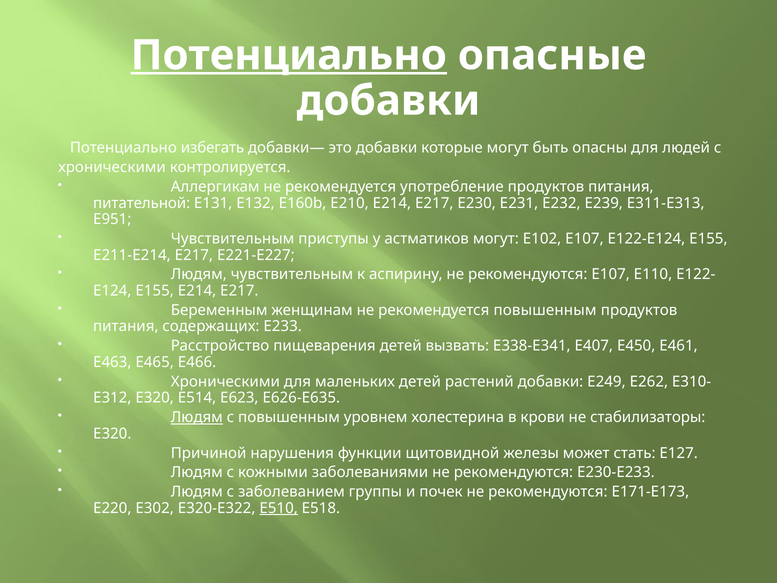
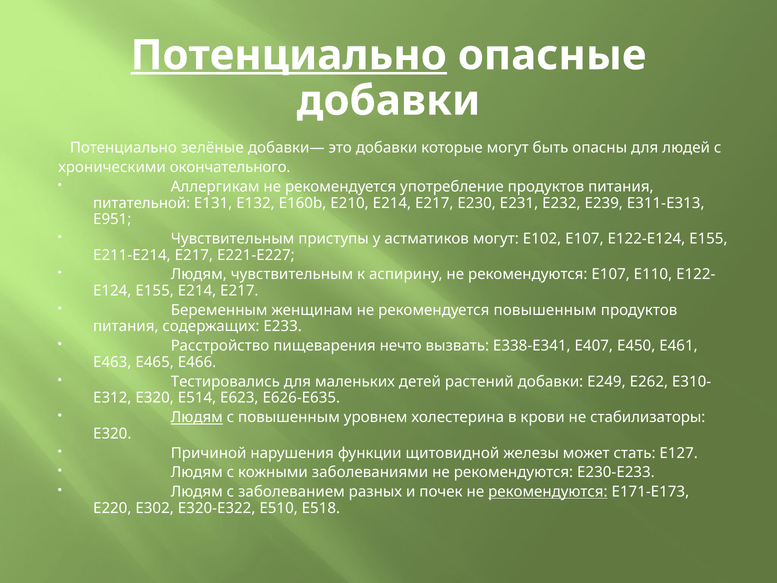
избегать: избегать -> зелёные
контролируется: контролируется -> окончательного
пищеварения детей: детей -> нечто
Хроническими at (225, 381): Хроническими -> Тестировались
группы: группы -> разных
рекомендуются at (548, 492) underline: none -> present
E510 underline: present -> none
